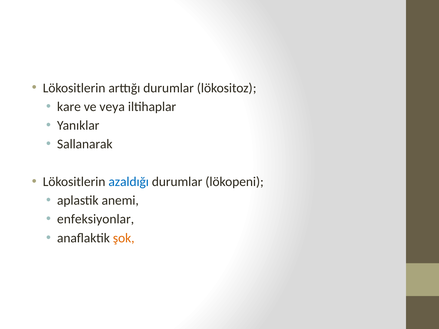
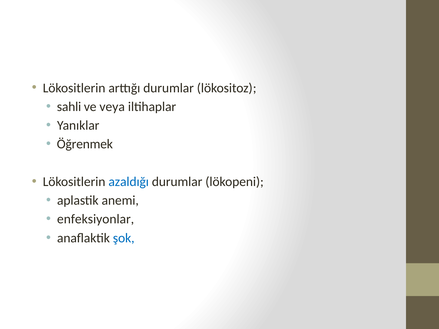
kare: kare -> sahli
Sallanarak: Sallanarak -> Öğrenmek
şok colour: orange -> blue
